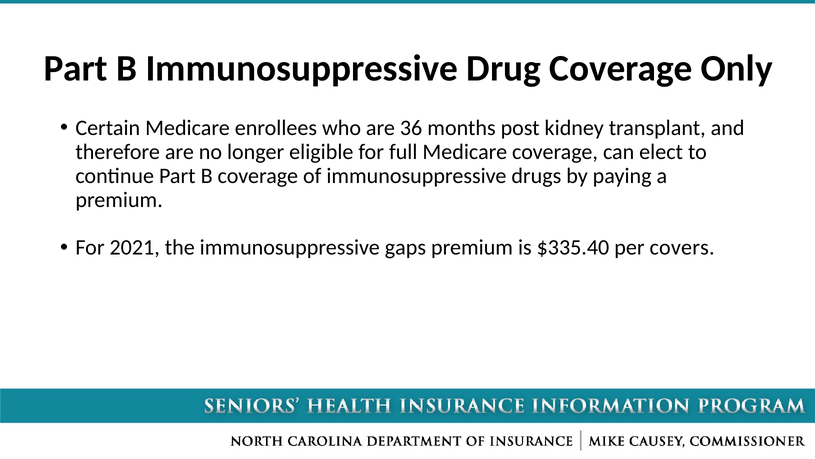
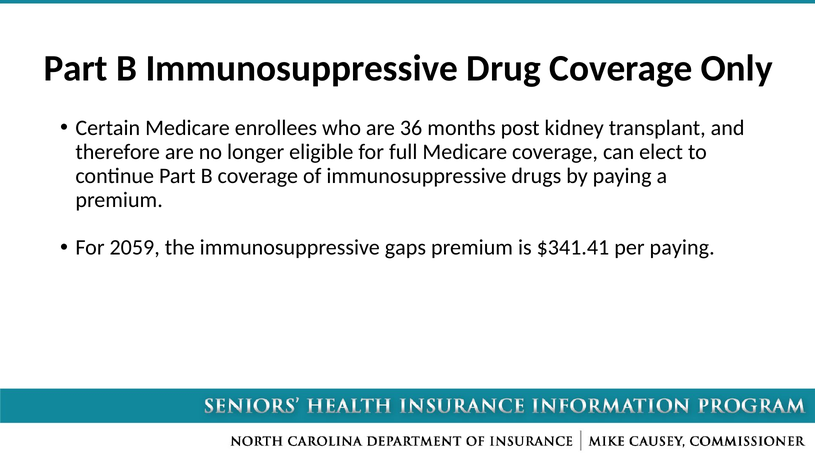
2021: 2021 -> 2059
$335.40: $335.40 -> $341.41
per covers: covers -> paying
